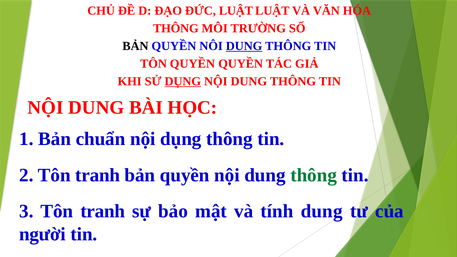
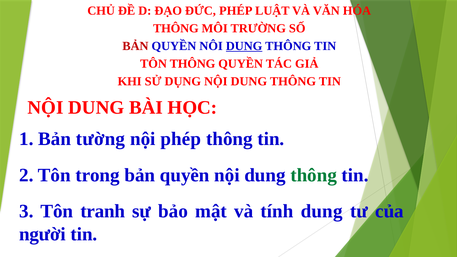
ĐỨC LUẬT: LUẬT -> PHÉP
BẢN at (135, 46) colour: black -> red
TÔN QUYỀN: QUYỀN -> THÔNG
DỤNG at (183, 81) underline: present -> none
chuẩn: chuẩn -> tường
nội dụng: dụng -> phép
2 Tôn tranh: tranh -> trong
